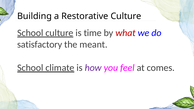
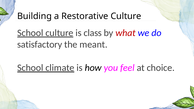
time: time -> class
how colour: purple -> black
comes: comes -> choice
